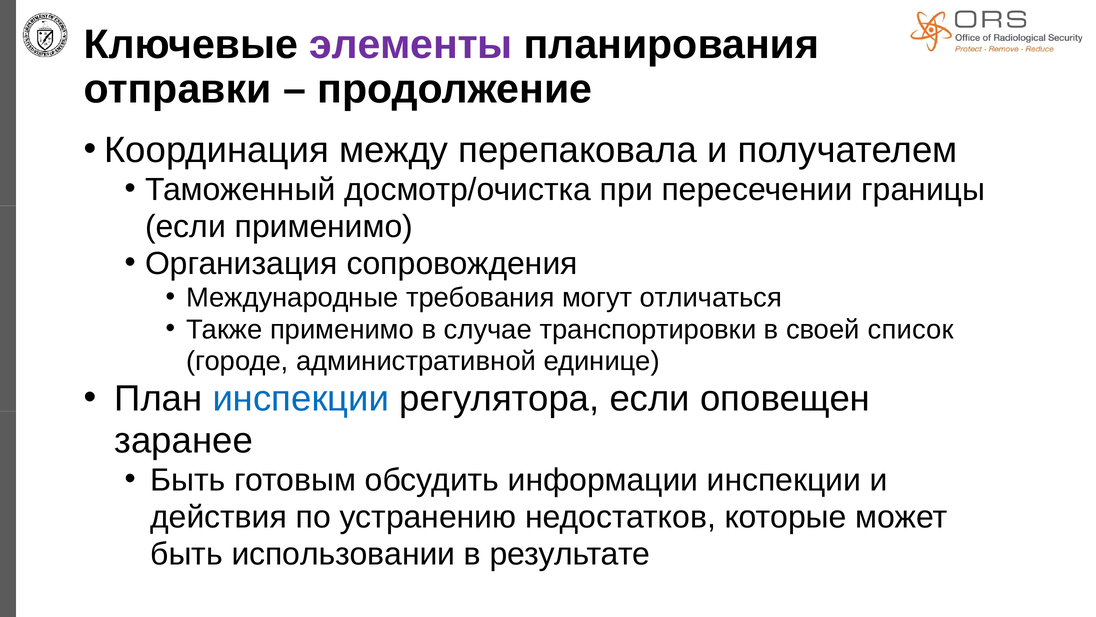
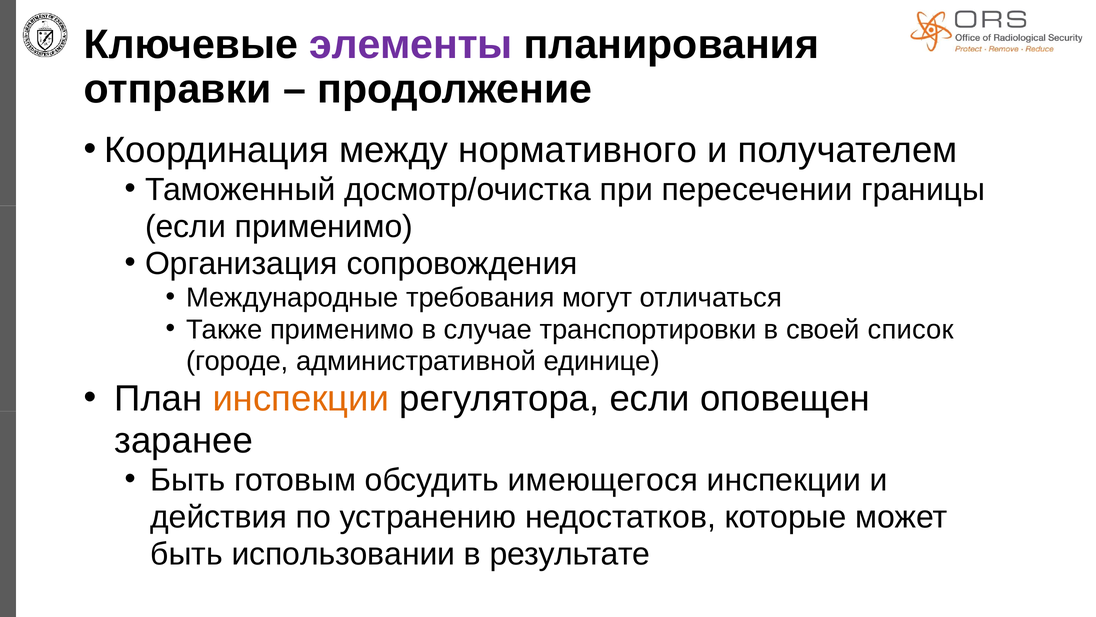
перепаковала: перепаковала -> нормативного
инспекции at (301, 398) colour: blue -> orange
информации: информации -> имеющегося
